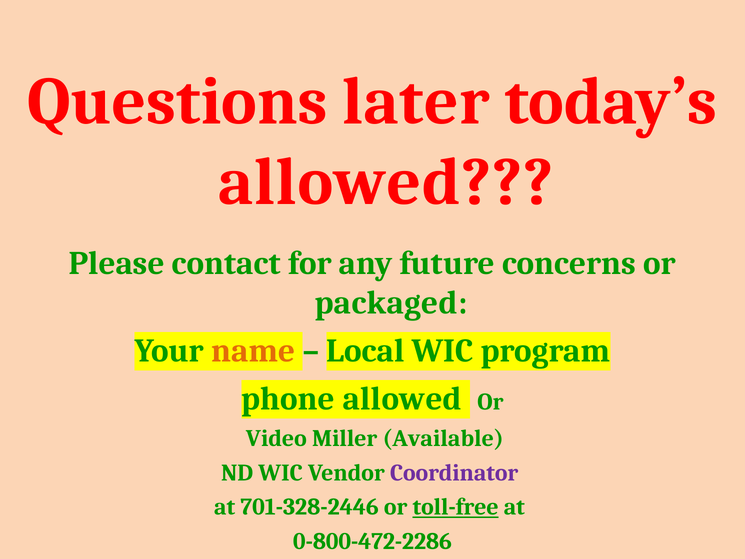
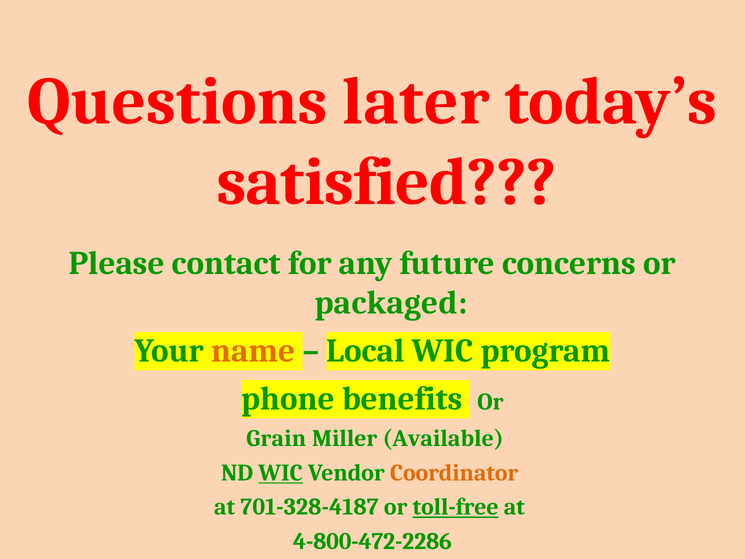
allowed at (386, 182): allowed -> satisfied
phone allowed: allowed -> benefits
Video: Video -> Grain
WIC at (281, 473) underline: none -> present
Coordinator colour: purple -> orange
701-328-2446: 701-328-2446 -> 701-328-4187
0-800-472-2286: 0-800-472-2286 -> 4-800-472-2286
